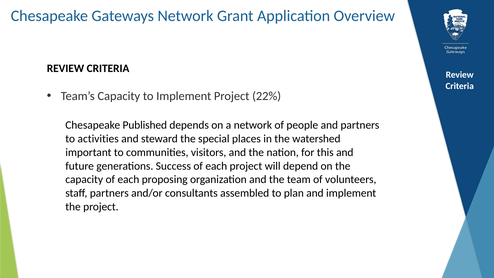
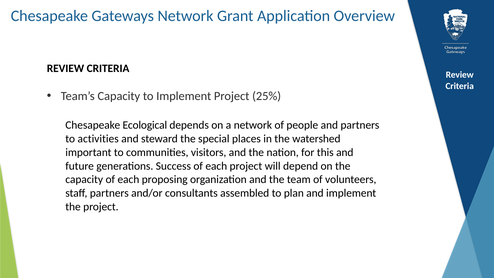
22%: 22% -> 25%
Published: Published -> Ecological
